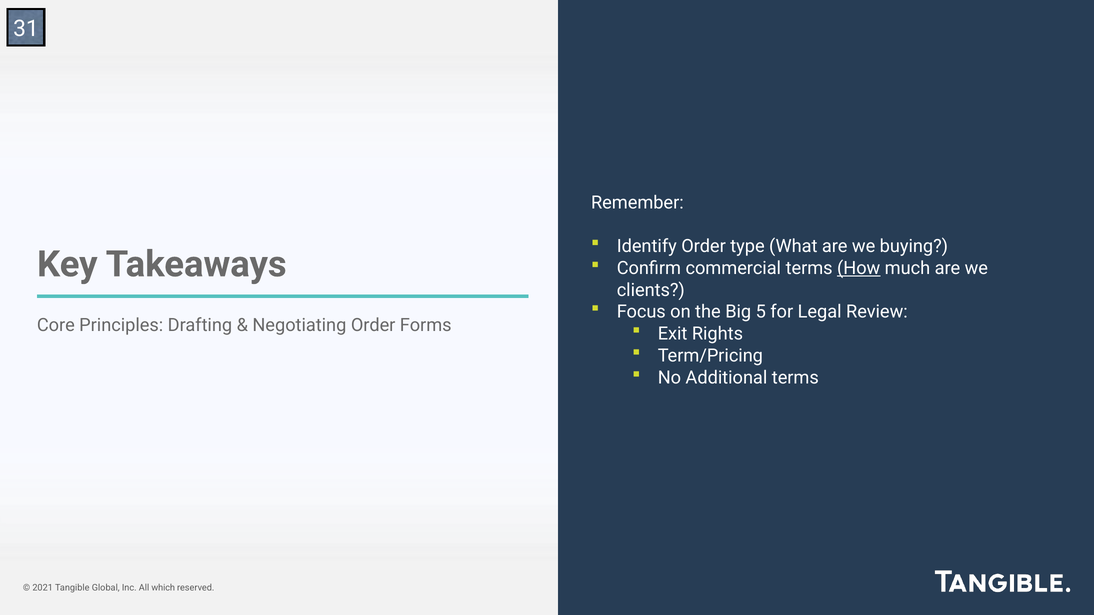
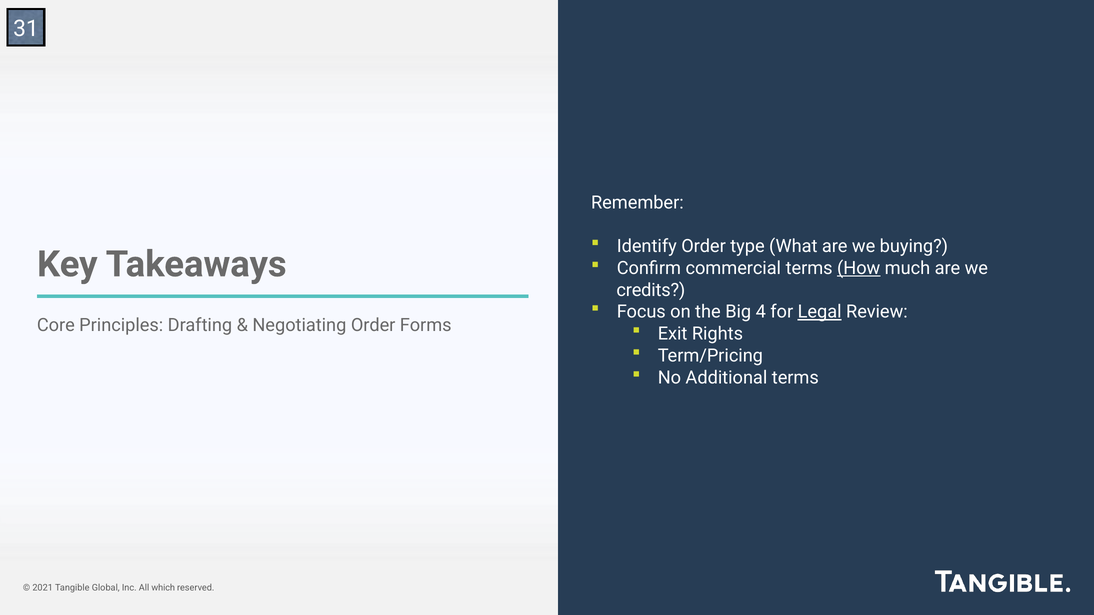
clients: clients -> credits
5: 5 -> 4
Legal underline: none -> present
